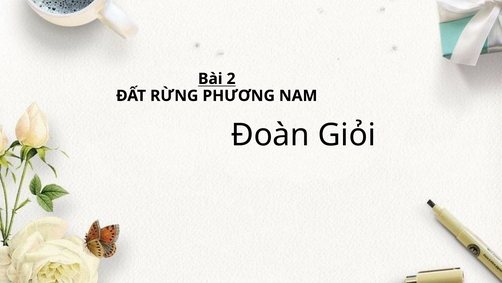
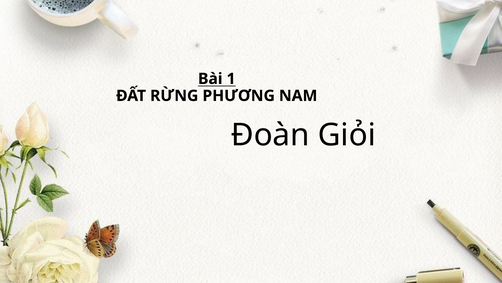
2: 2 -> 1
